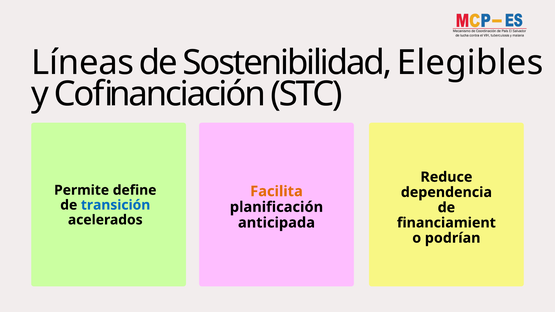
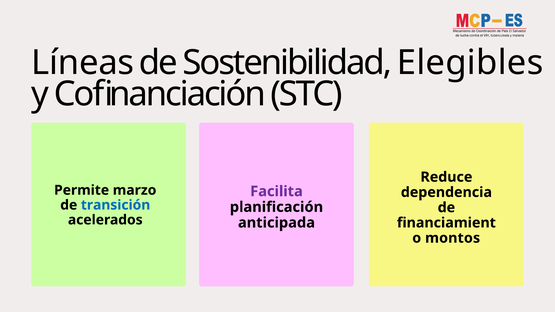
define: define -> marzo
Facilita colour: orange -> purple
podrían: podrían -> montos
